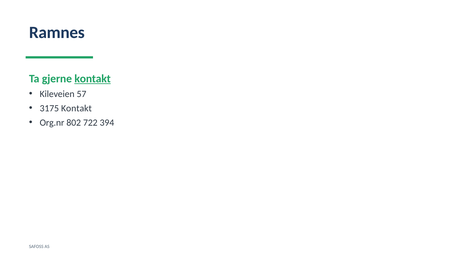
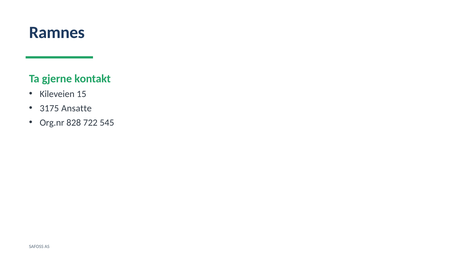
kontakt at (93, 79) underline: present -> none
57: 57 -> 15
3175 Kontakt: Kontakt -> Ansatte
802: 802 -> 828
394: 394 -> 545
